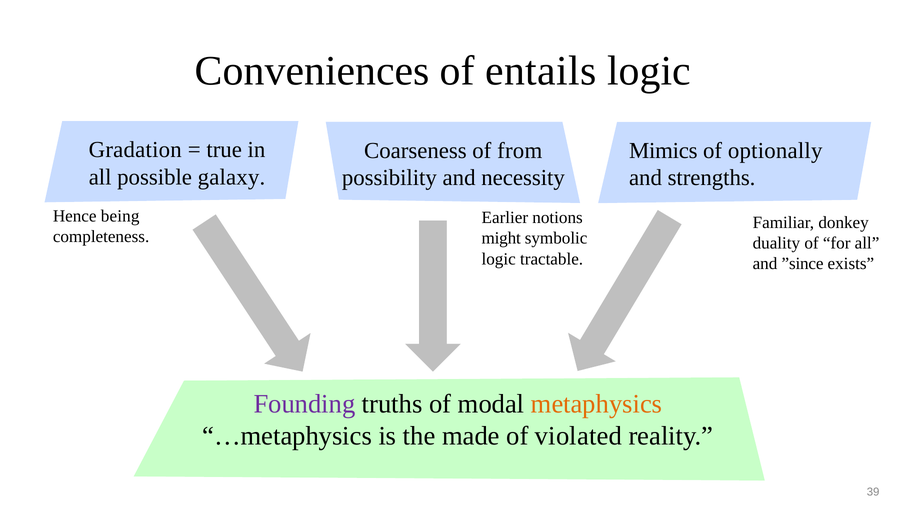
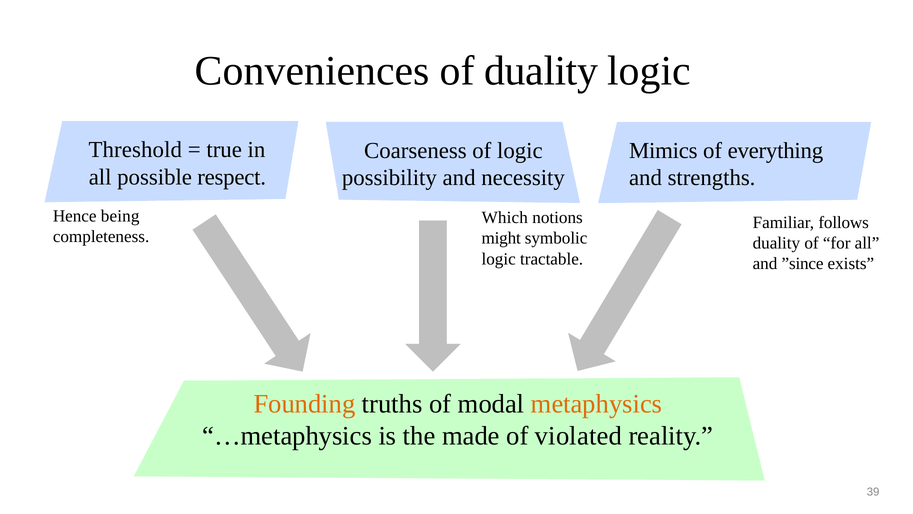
of entails: entails -> duality
Gradation: Gradation -> Threshold
of from: from -> logic
optionally: optionally -> everything
galaxy: galaxy -> respect
Earlier: Earlier -> Which
donkey: donkey -> follows
Founding colour: purple -> orange
